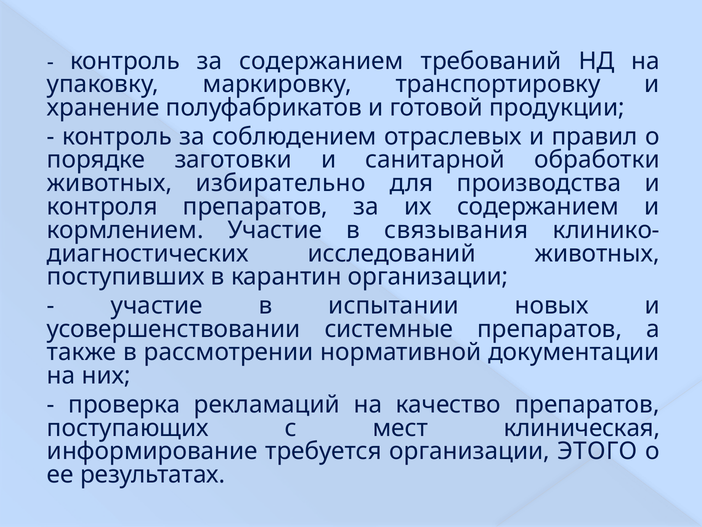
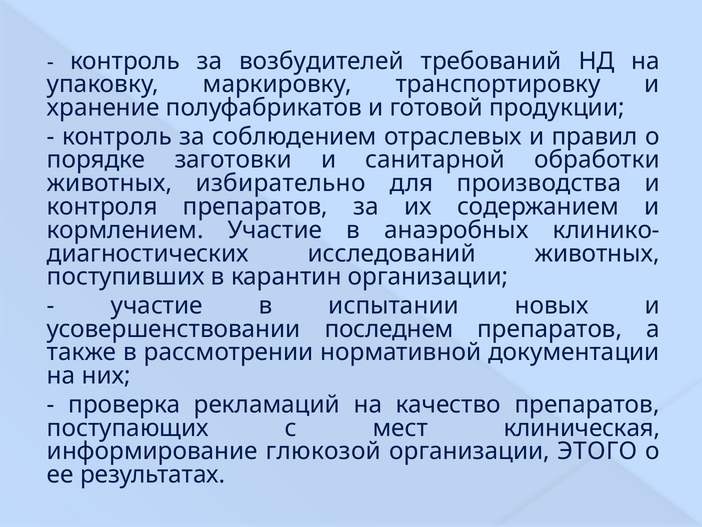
за содержанием: содержанием -> возбудителей
связывания: связывания -> анаэробных
системные: системные -> последнем
требуется: требуется -> глюкозой
